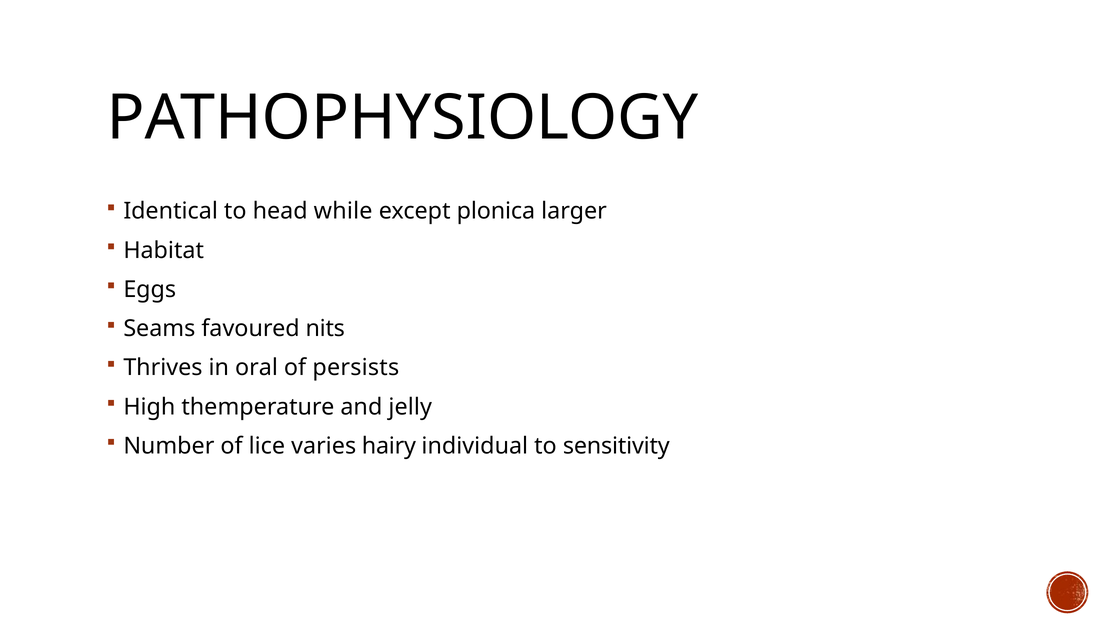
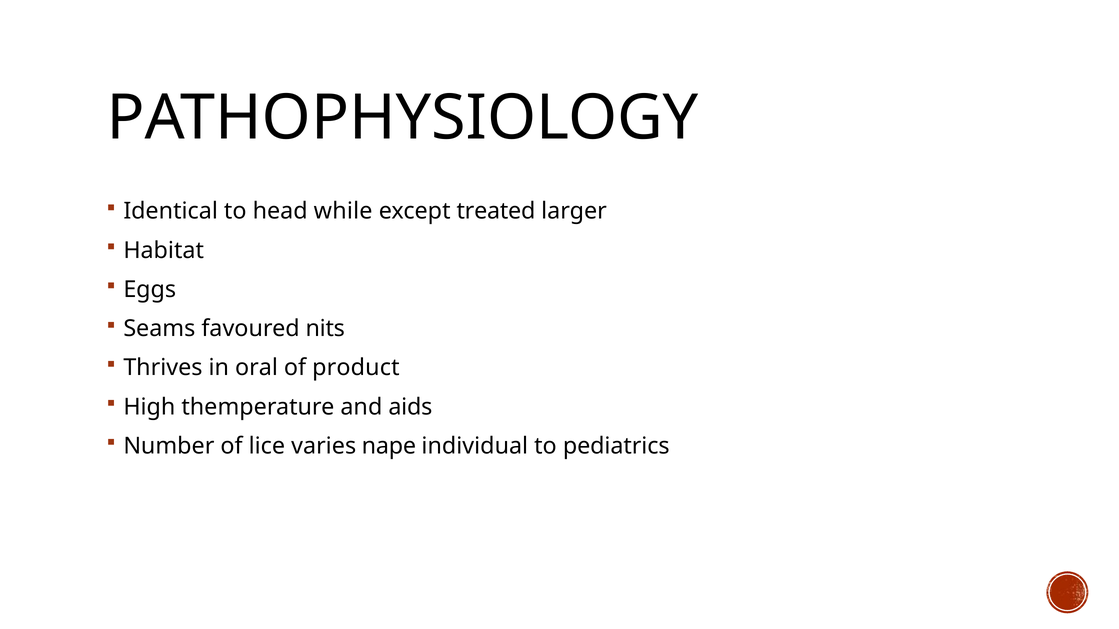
plonica: plonica -> treated
persists: persists -> product
jelly: jelly -> aids
hairy: hairy -> nape
sensitivity: sensitivity -> pediatrics
